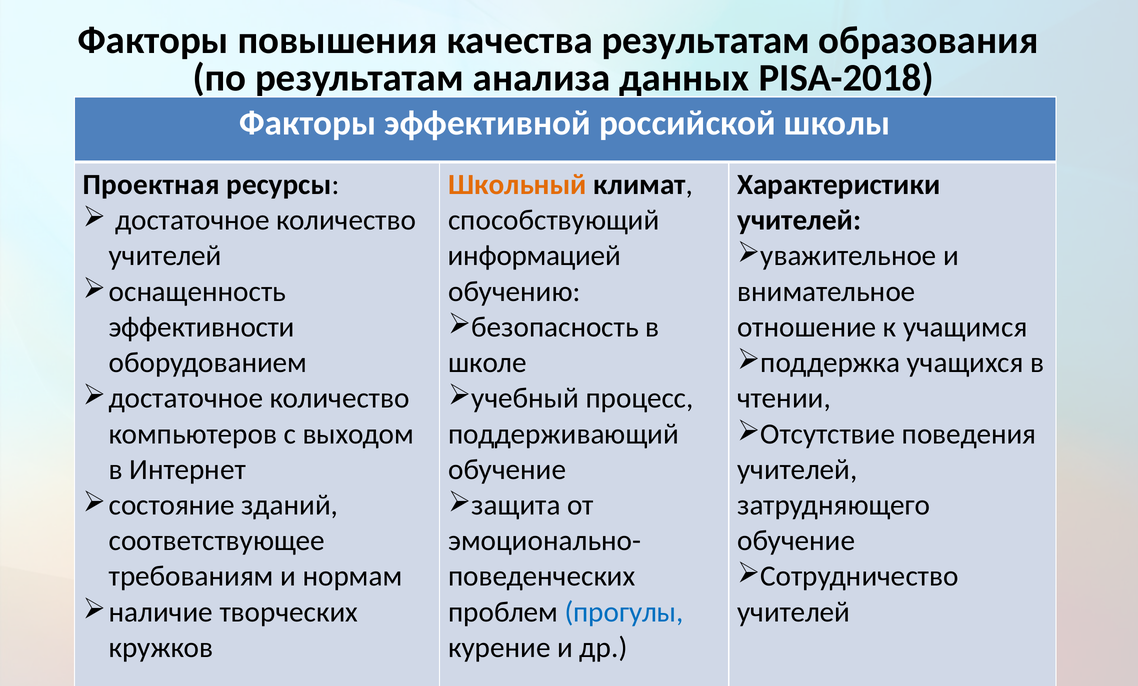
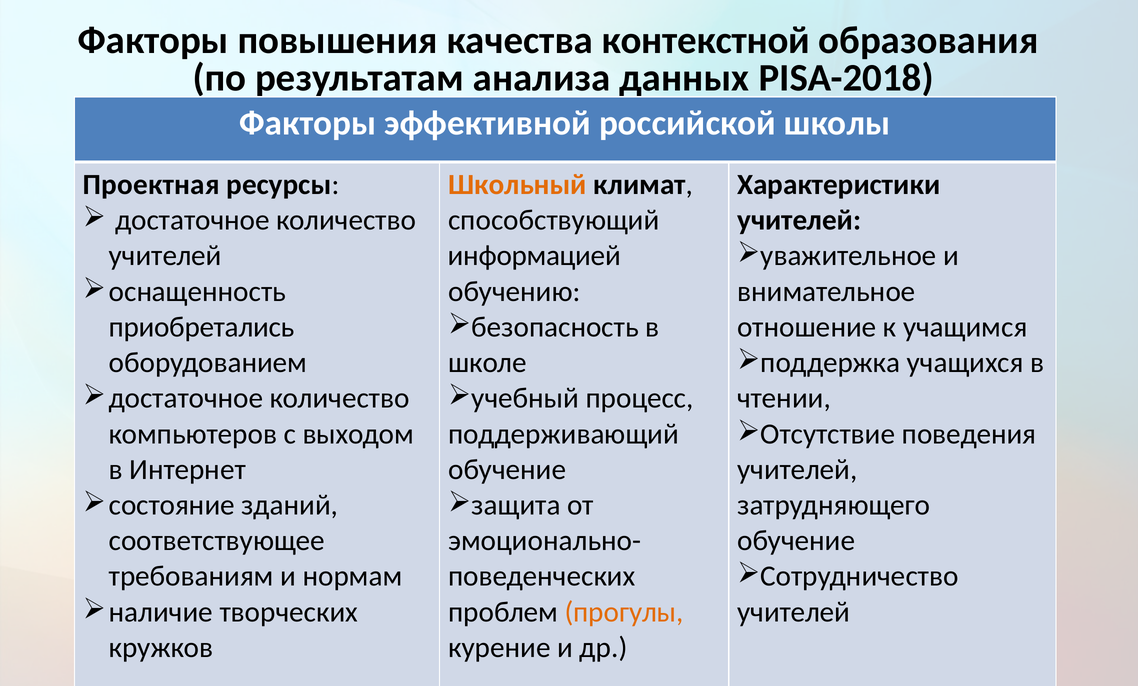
качества результатам: результатам -> контекстной
эффективности: эффективности -> приобретались
прогулы colour: blue -> orange
